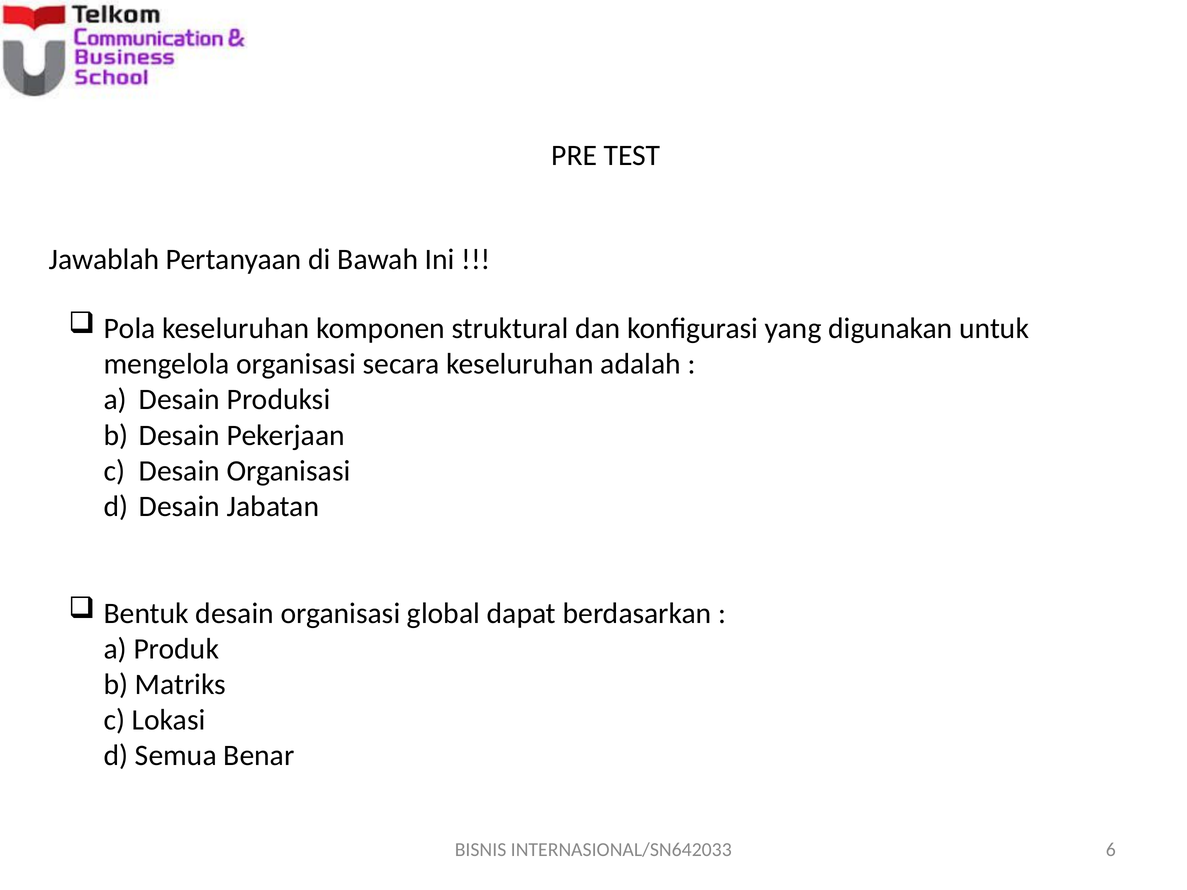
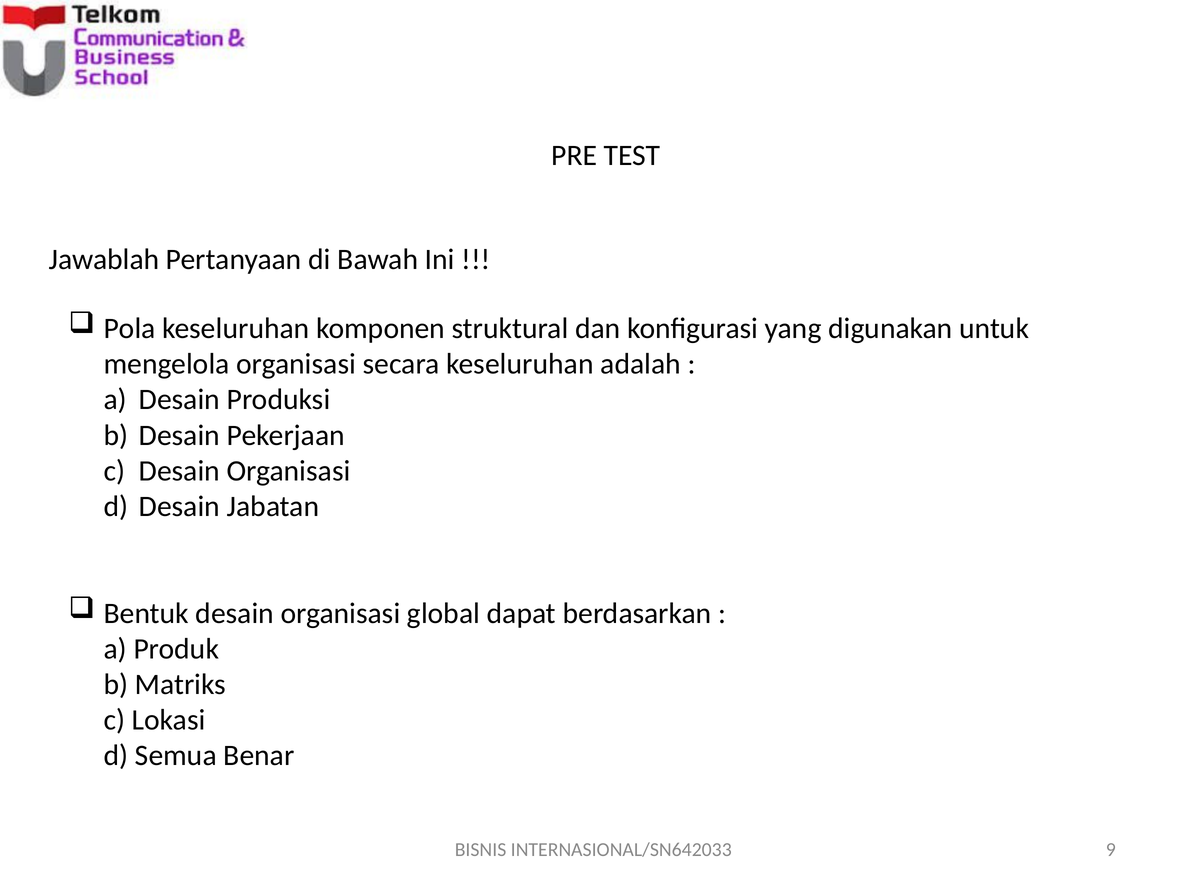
6: 6 -> 9
